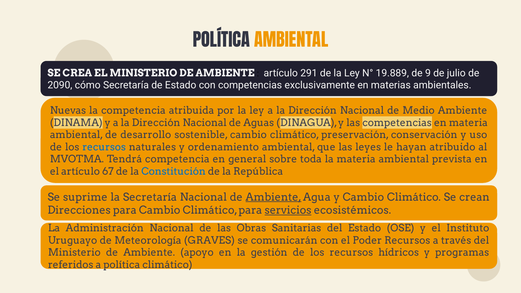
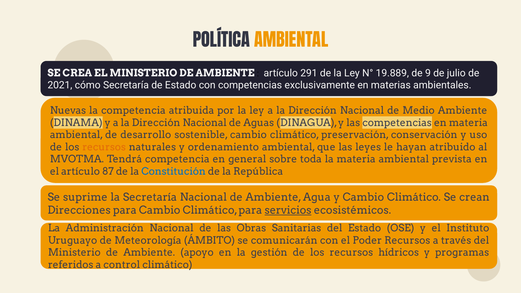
2090: 2090 -> 2021
recursos at (104, 147) colour: blue -> orange
67: 67 -> 87
Ambiente at (273, 197) underline: present -> none
GRAVES: GRAVES -> ÁMBITO
a política: política -> control
